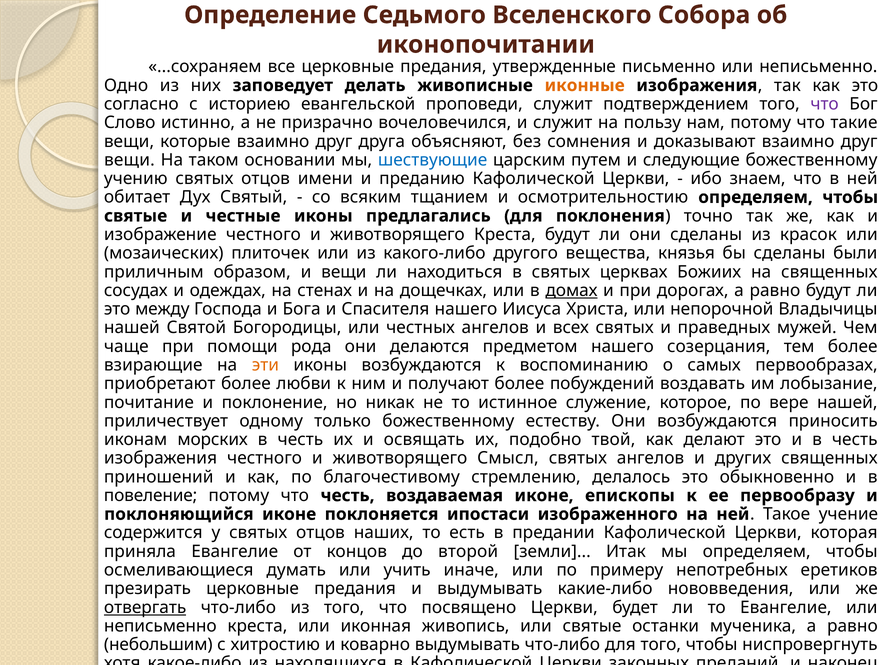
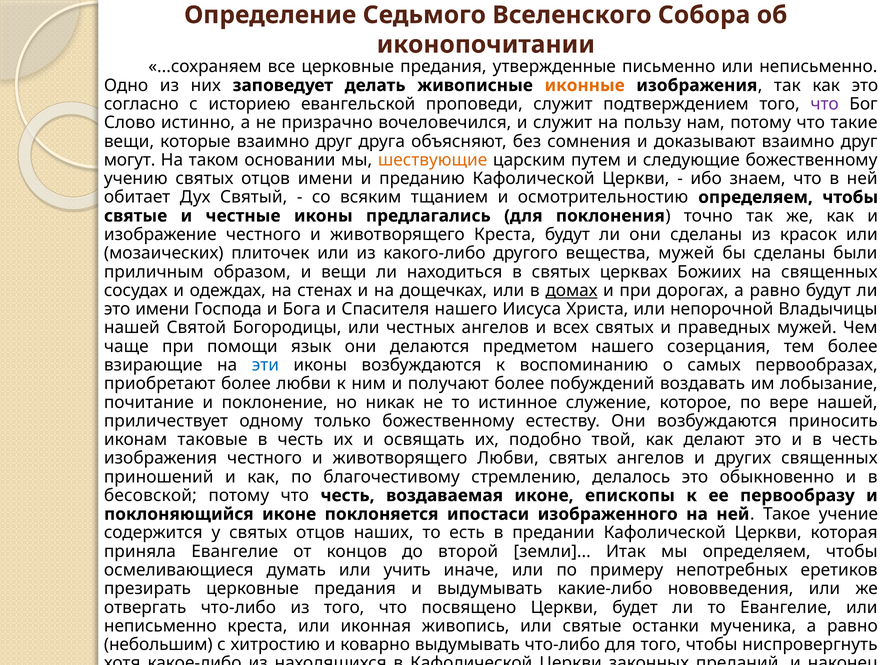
вещи at (129, 160): вещи -> могут
шествующие colour: blue -> orange
вещества князья: князья -> мужей
это между: между -> имени
рода: рода -> язык
эти colour: orange -> blue
иконам морских: морских -> таковые
животворящего Смысл: Смысл -> Любви
повеление: повеление -> бесовской
отвергать underline: present -> none
